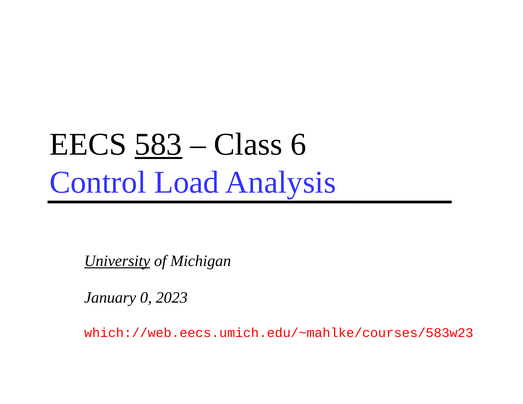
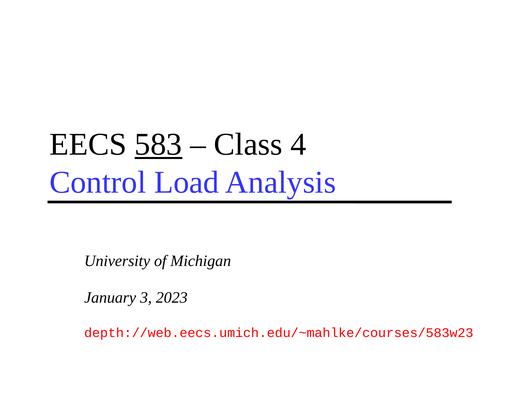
6: 6 -> 4
University underline: present -> none
0: 0 -> 3
which://web.eecs.umich.edu/~mahlke/courses/583w23: which://web.eecs.umich.edu/~mahlke/courses/583w23 -> depth://web.eecs.umich.edu/~mahlke/courses/583w23
